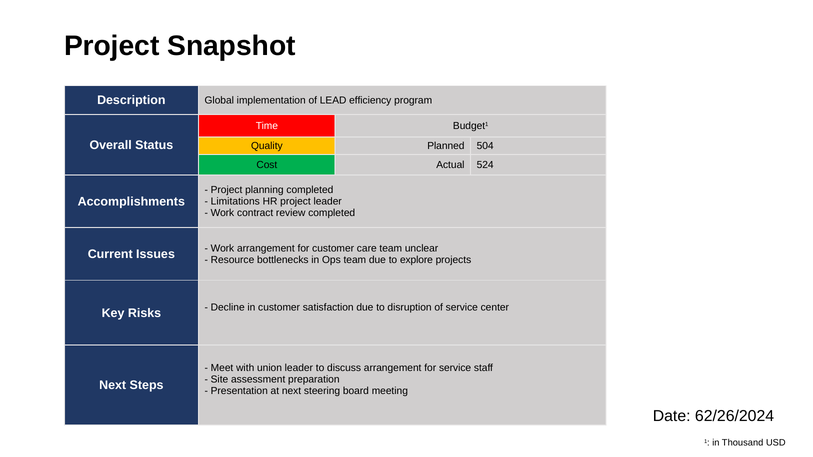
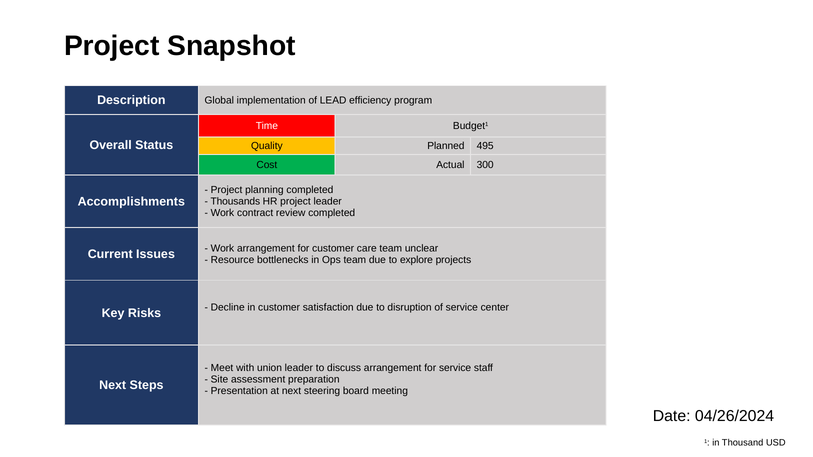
504: 504 -> 495
524: 524 -> 300
Limitations: Limitations -> Thousands
62/26/2024: 62/26/2024 -> 04/26/2024
